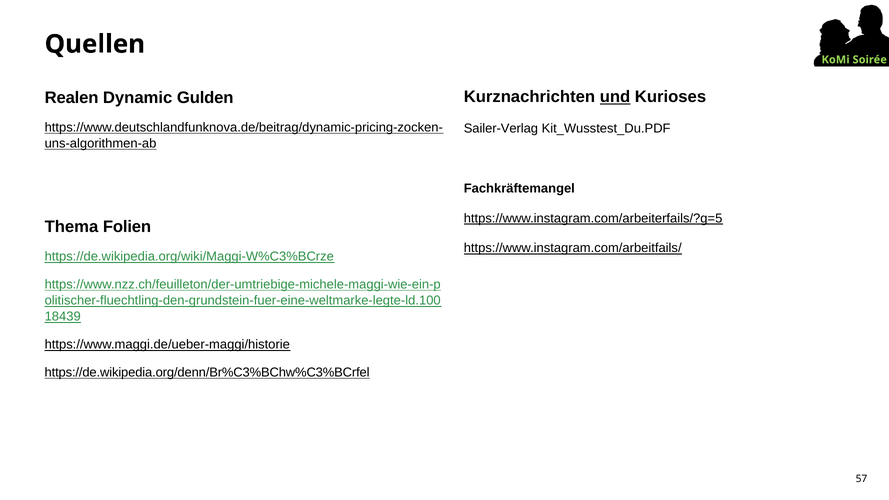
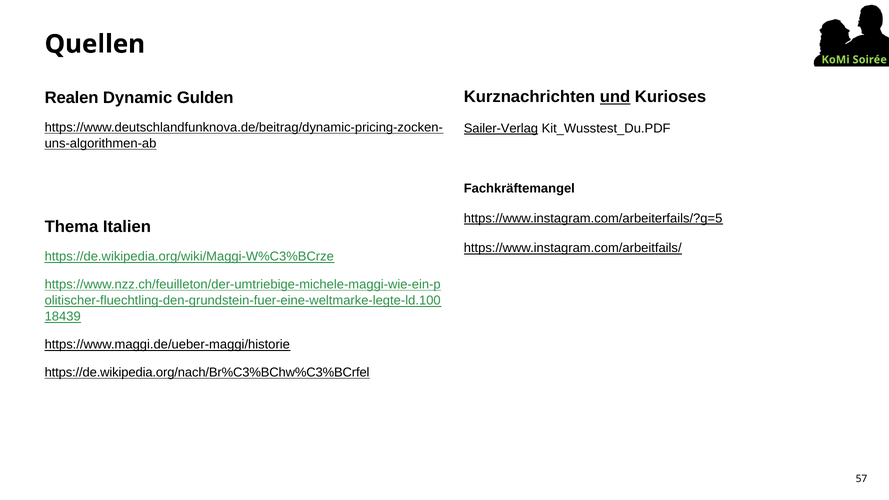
Sailer-Verlag underline: none -> present
Folien: Folien -> Italien
https://de.wikipedia.org/denn/Br%C3%BChw%C3%BCrfel: https://de.wikipedia.org/denn/Br%C3%BChw%C3%BCrfel -> https://de.wikipedia.org/nach/Br%C3%BChw%C3%BCrfel
